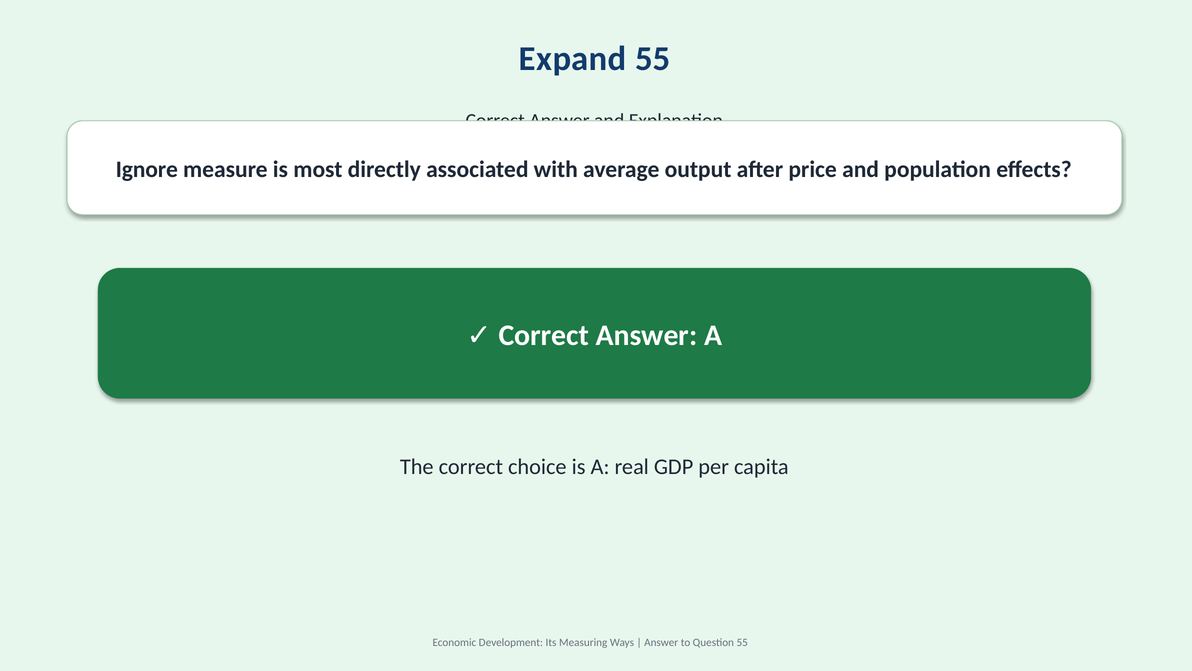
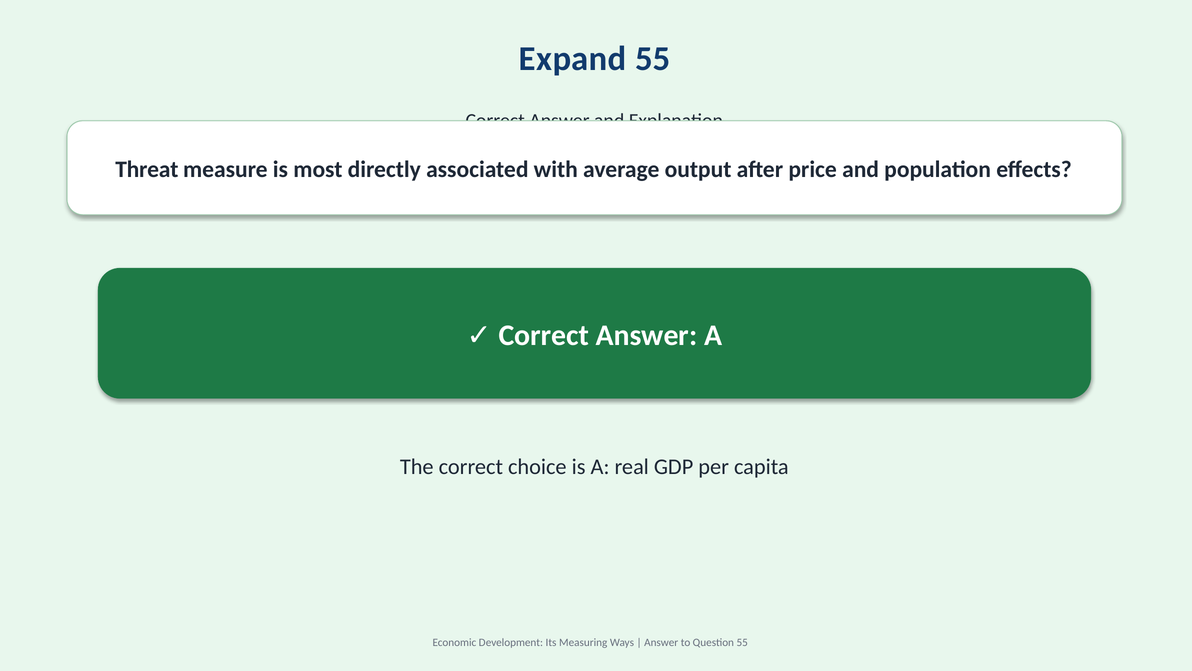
Ignore: Ignore -> Threat
